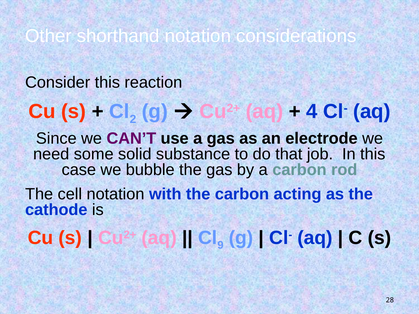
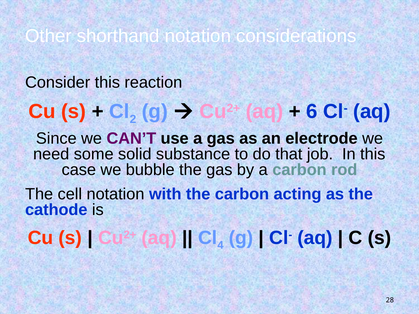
4: 4 -> 6
9: 9 -> 4
